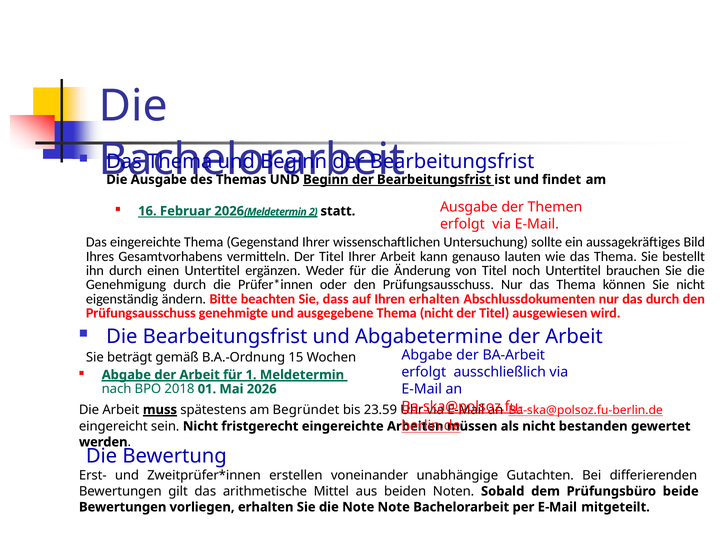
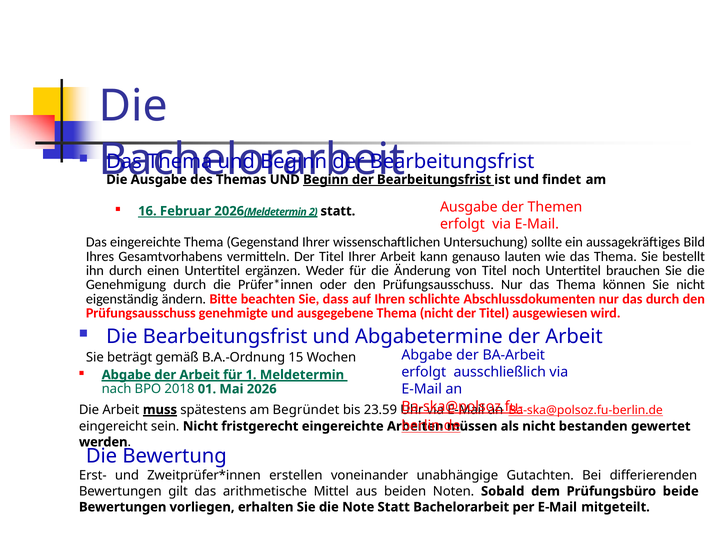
Ihren erhalten: erhalten -> schlichte
Note Note: Note -> Statt
